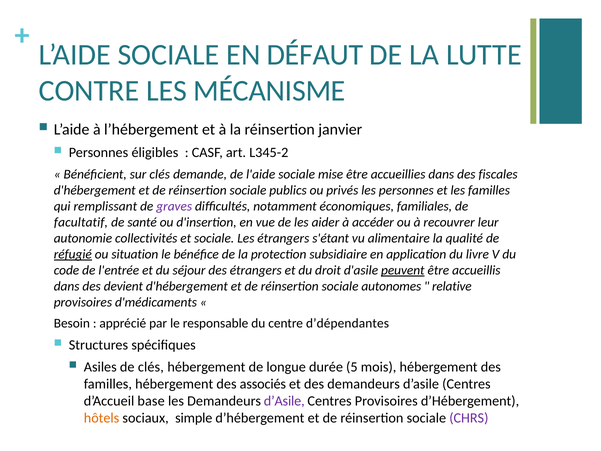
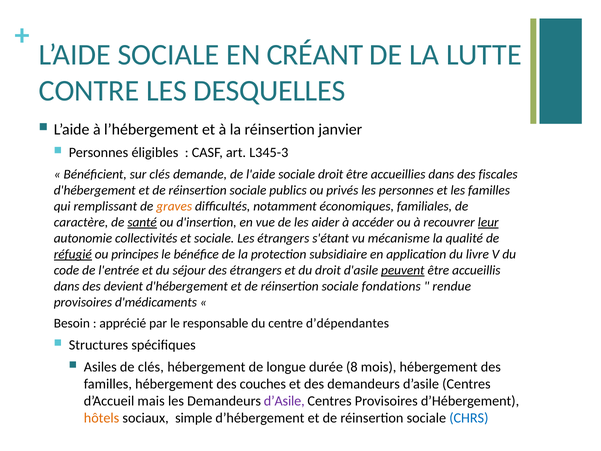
DÉFAUT: DÉFAUT -> CRÉANT
MÉCANISME: MÉCANISME -> DESQUELLES
L345-2: L345-2 -> L345-3
sociale mise: mise -> droit
graves colour: purple -> orange
facultatif: facultatif -> caractère
santé underline: none -> present
leur underline: none -> present
alimentaire: alimentaire -> mécanisme
situation: situation -> principes
autonomes: autonomes -> fondations
relative: relative -> rendue
5: 5 -> 8
associés: associés -> couches
base: base -> mais
CHRS colour: purple -> blue
